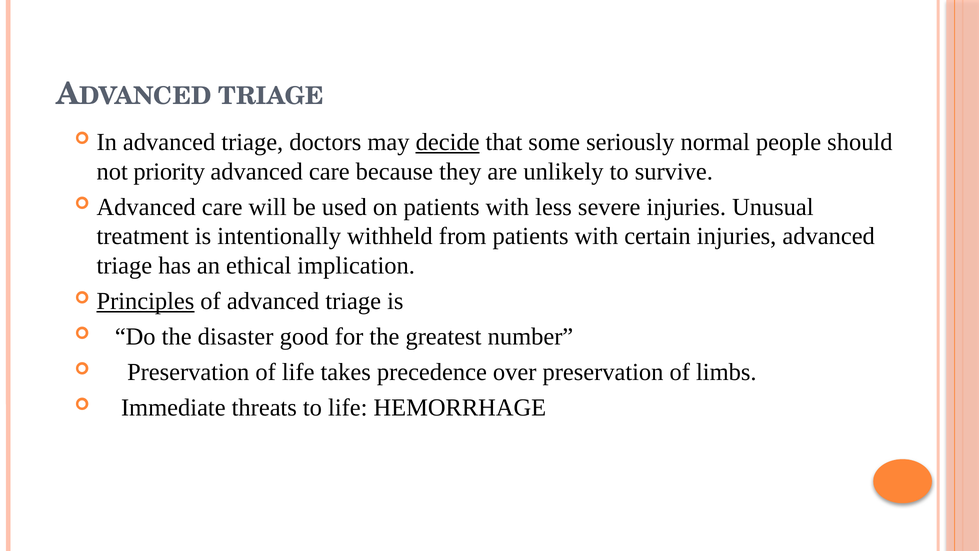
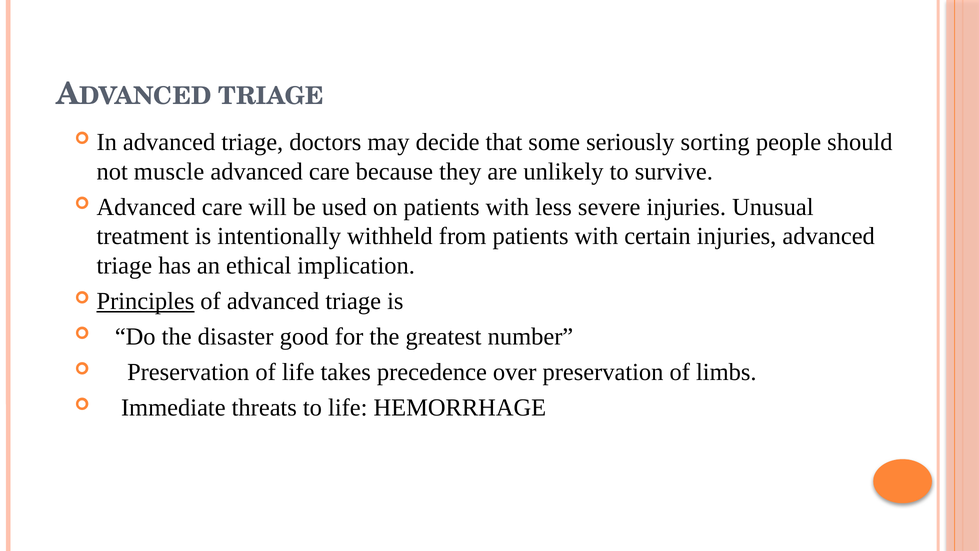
decide underline: present -> none
normal: normal -> sorting
priority: priority -> muscle
